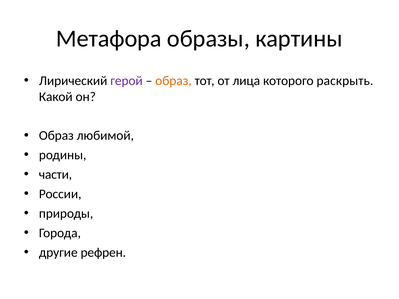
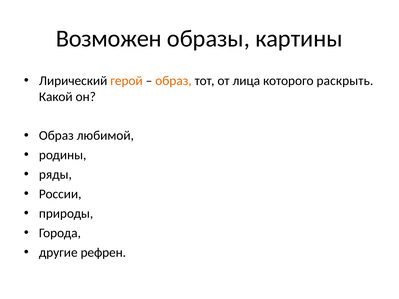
Метафора: Метафора -> Возможен
герой colour: purple -> orange
части: части -> ряды
